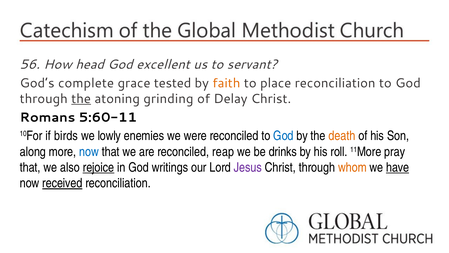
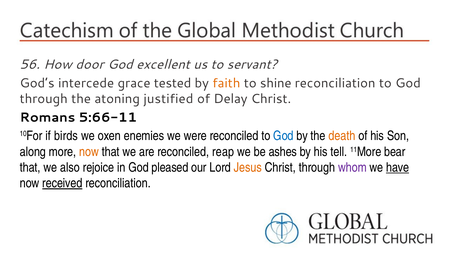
head: head -> door
complete: complete -> intercede
place: place -> shine
the at (81, 99) underline: present -> none
grinding: grinding -> justified
5:60-11: 5:60-11 -> 5:66-11
lowly: lowly -> oxen
now at (89, 151) colour: blue -> orange
drinks: drinks -> ashes
roll: roll -> tell
pray: pray -> bear
rejoice underline: present -> none
writings: writings -> pleased
Jesus colour: purple -> orange
whom colour: orange -> purple
